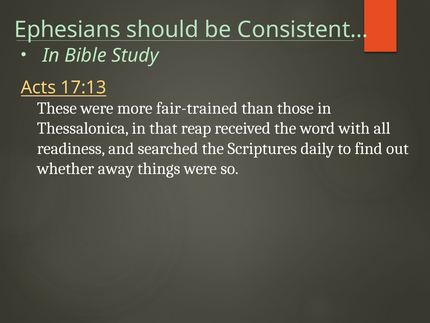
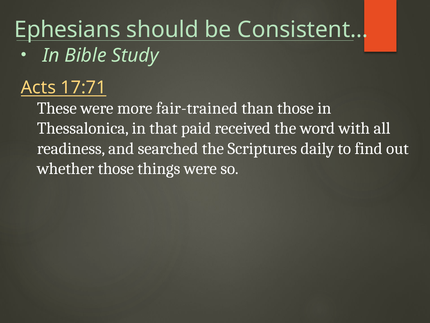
17:13: 17:13 -> 17:71
reap: reap -> paid
whether away: away -> those
